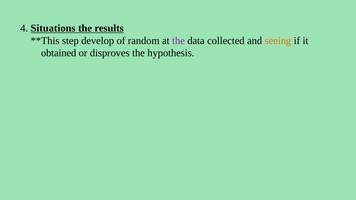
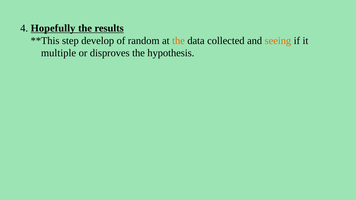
Situations: Situations -> Hopefully
the at (178, 41) colour: purple -> orange
obtained: obtained -> multiple
